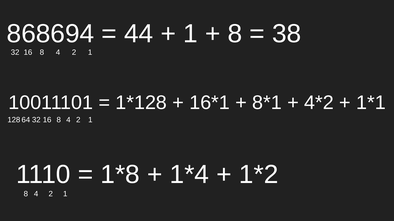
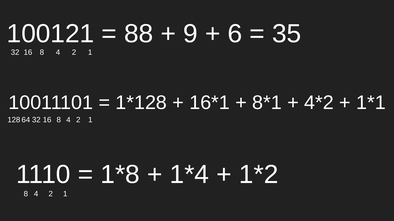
868694: 868694 -> 100121
44: 44 -> 88
1 at (190, 34): 1 -> 9
8 at (235, 34): 8 -> 6
38: 38 -> 35
